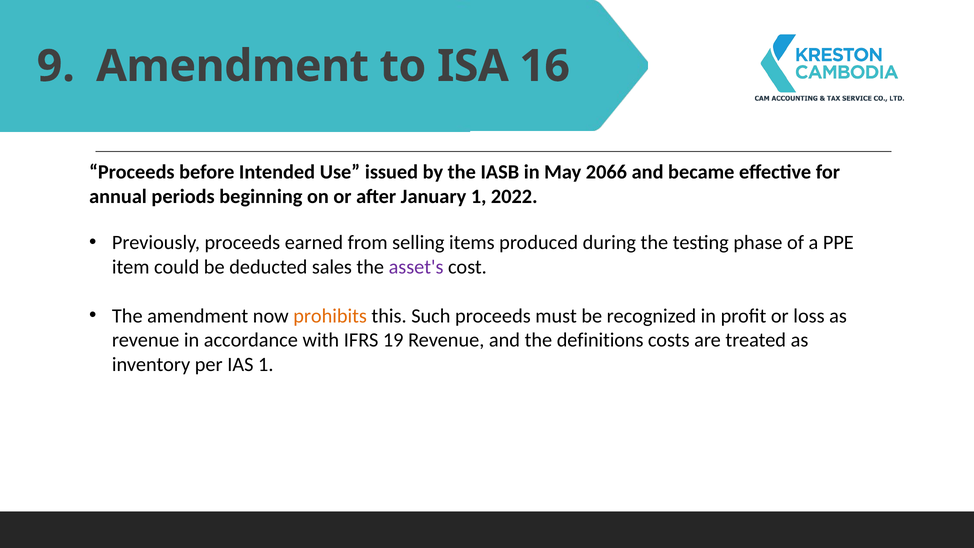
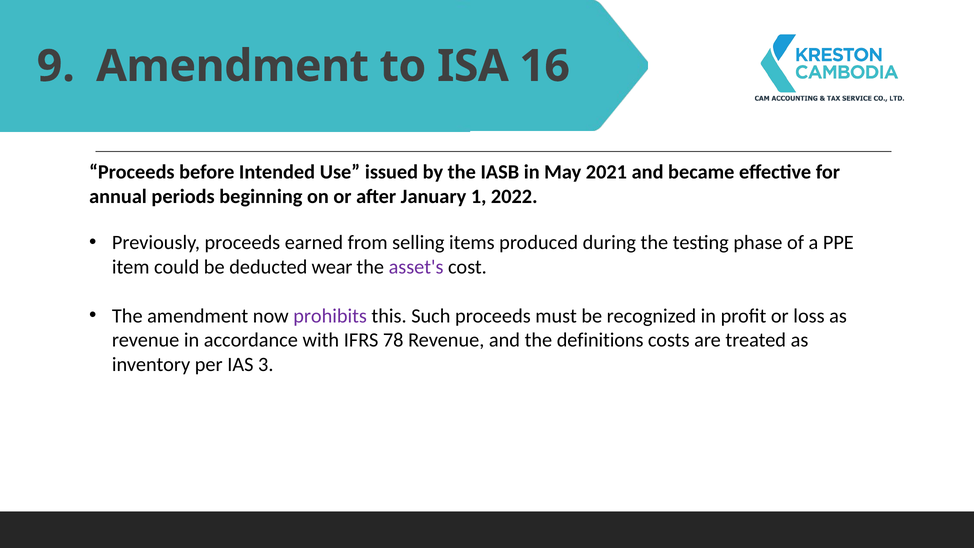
2066: 2066 -> 2021
sales: sales -> wear
prohibits colour: orange -> purple
19: 19 -> 78
IAS 1: 1 -> 3
